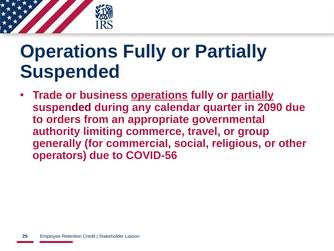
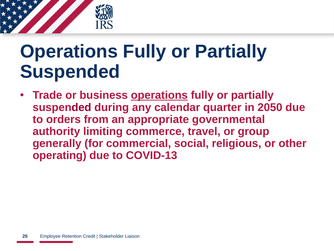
partially at (252, 95) underline: present -> none
2090: 2090 -> 2050
operators: operators -> operating
COVID-56: COVID-56 -> COVID-13
